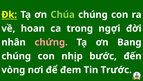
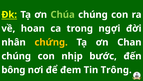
chứng colour: pink -> yellow
Bang: Bang -> Chan
vòng: vòng -> bông
Trước: Trước -> Trông
